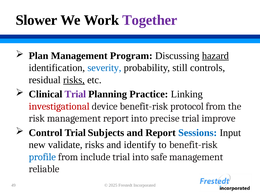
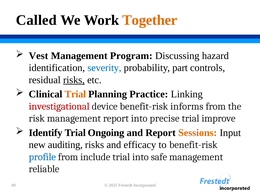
Slower: Slower -> Called
Together colour: purple -> orange
Plan: Plan -> Vest
hazard underline: present -> none
still: still -> part
Trial at (75, 94) colour: purple -> orange
protocol: protocol -> informs
Control: Control -> Identify
Subjects: Subjects -> Ongoing
Sessions colour: blue -> orange
validate: validate -> auditing
identify: identify -> efficacy
